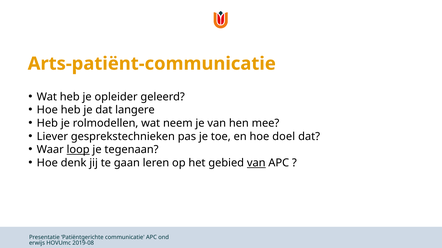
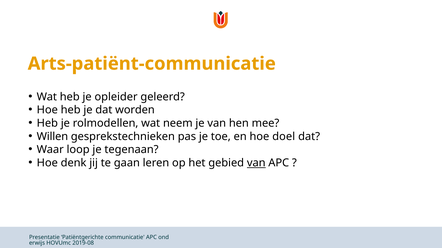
langere: langere -> worden
Liever: Liever -> Willen
loop underline: present -> none
